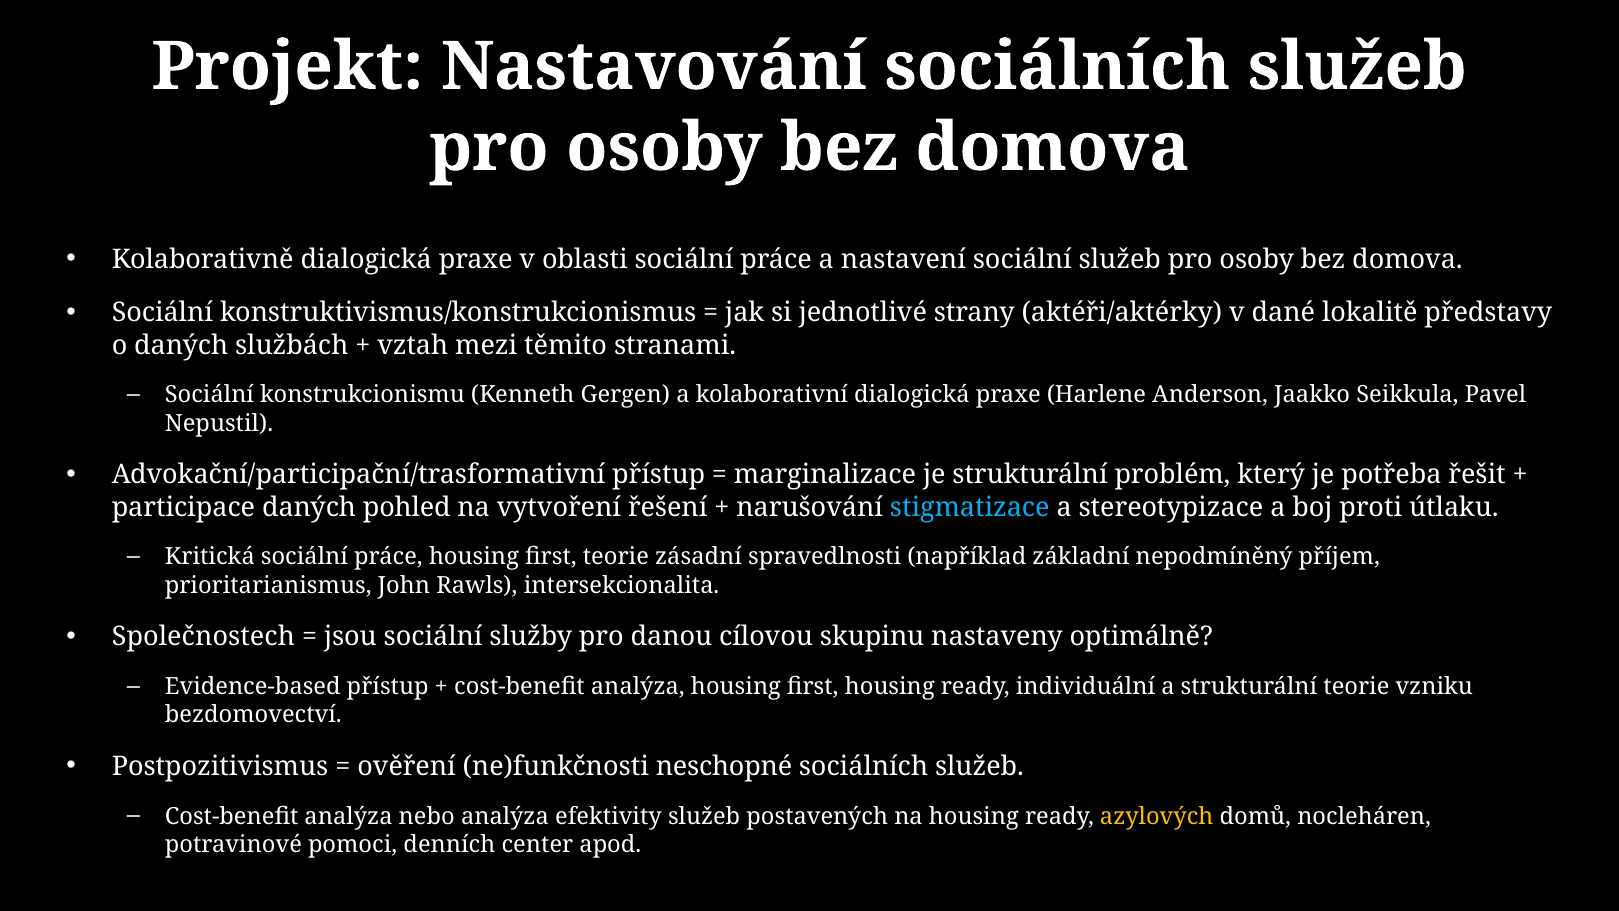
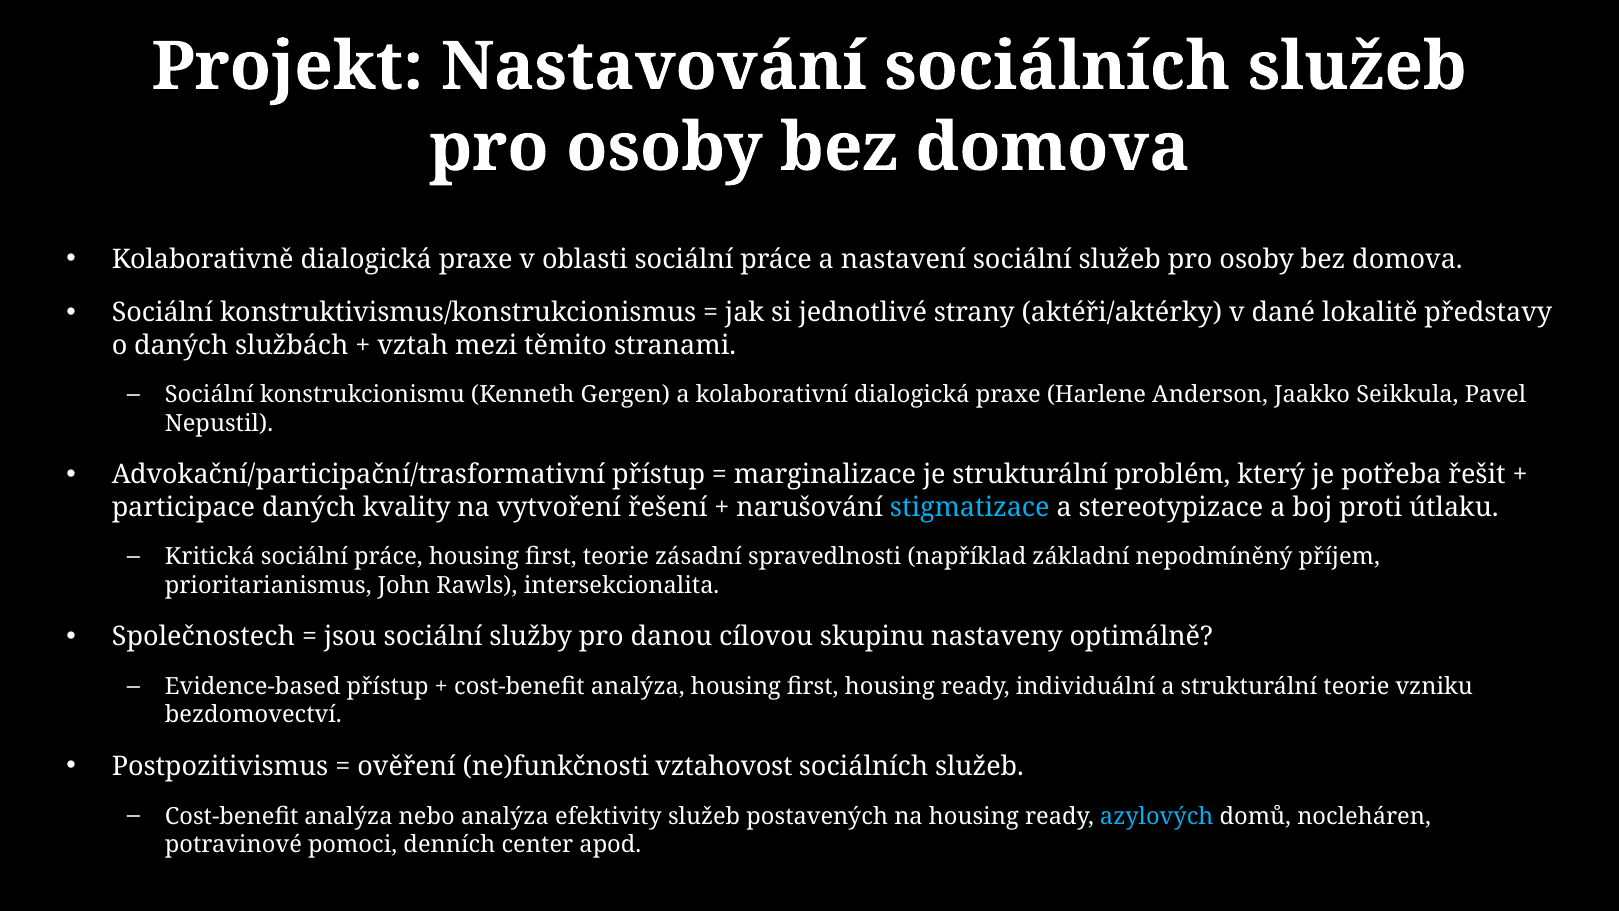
pohled: pohled -> kvality
neschopné: neschopné -> vztahovost
azylových colour: yellow -> light blue
